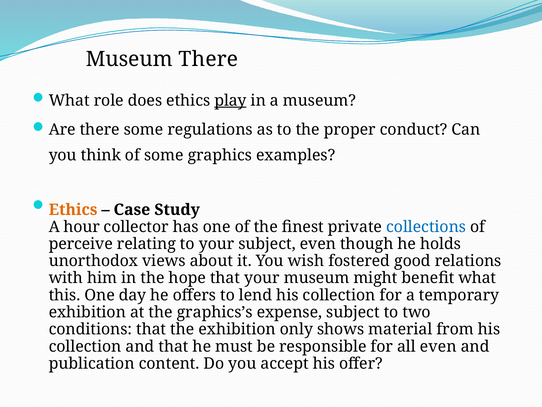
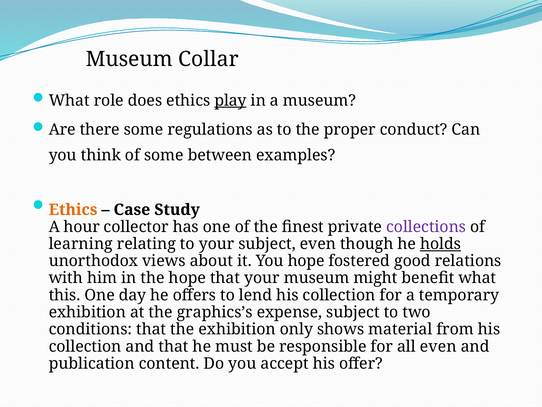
Museum There: There -> Collar
graphics: graphics -> between
collections colour: blue -> purple
perceive: perceive -> learning
holds underline: none -> present
You wish: wish -> hope
